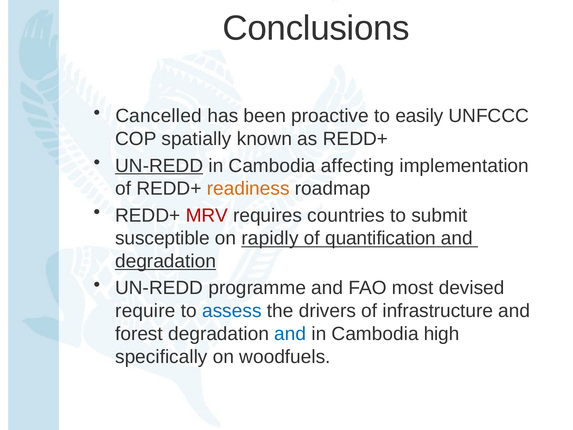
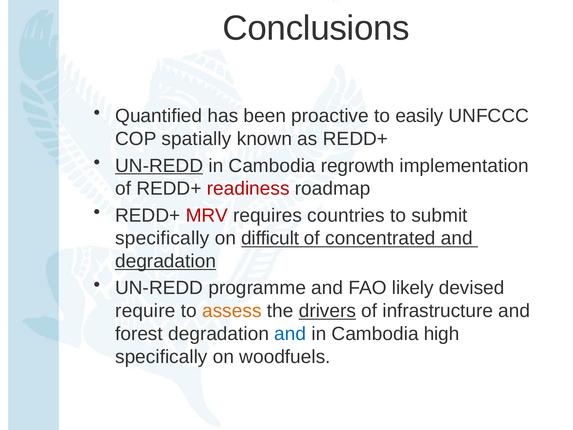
Cancelled: Cancelled -> Quantified
affecting: affecting -> regrowth
readiness colour: orange -> red
susceptible at (162, 238): susceptible -> specifically
rapidly: rapidly -> difficult
quantification: quantification -> concentrated
most: most -> likely
assess colour: blue -> orange
drivers underline: none -> present
